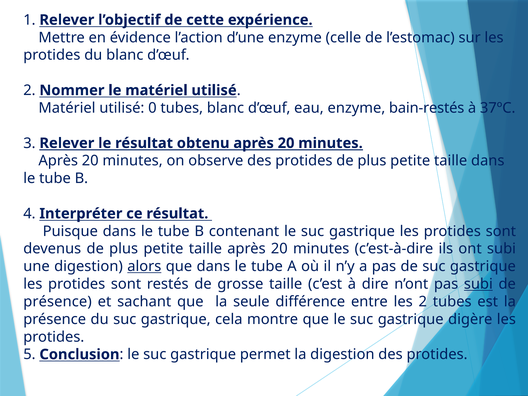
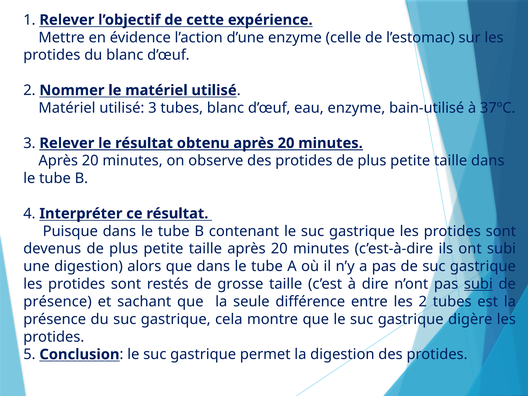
utilisé 0: 0 -> 3
bain-restés: bain-restés -> bain-utilisé
alors underline: present -> none
